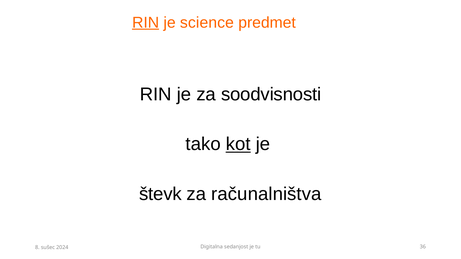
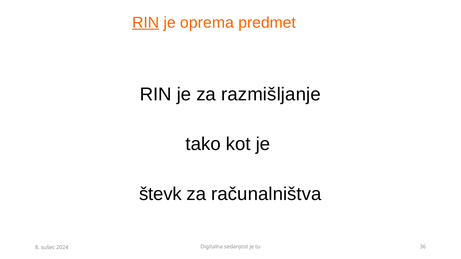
science: science -> oprema
soodvisnosti: soodvisnosti -> razmišljanje
kot underline: present -> none
